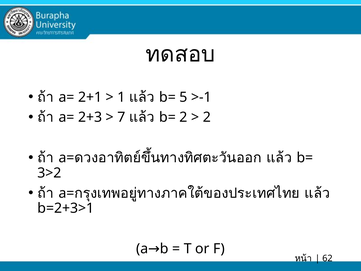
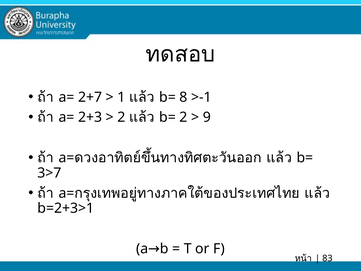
2+1: 2+1 -> 2+7
5: 5 -> 8
7 at (121, 117): 7 -> 2
2 at (207, 117): 2 -> 9
3>2: 3>2 -> 3>7
62: 62 -> 83
